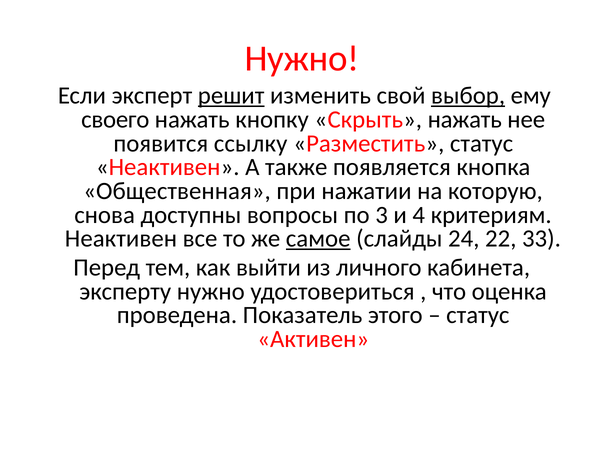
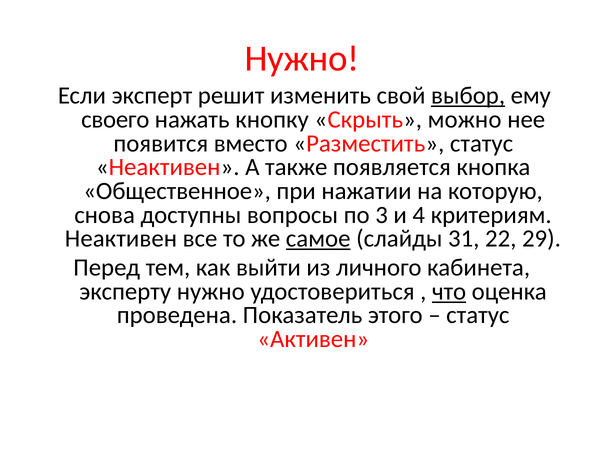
решит underline: present -> none
Скрыть нажать: нажать -> можно
ссылку: ссылку -> вместо
Общественная: Общественная -> Общественное
24: 24 -> 31
33: 33 -> 29
что underline: none -> present
